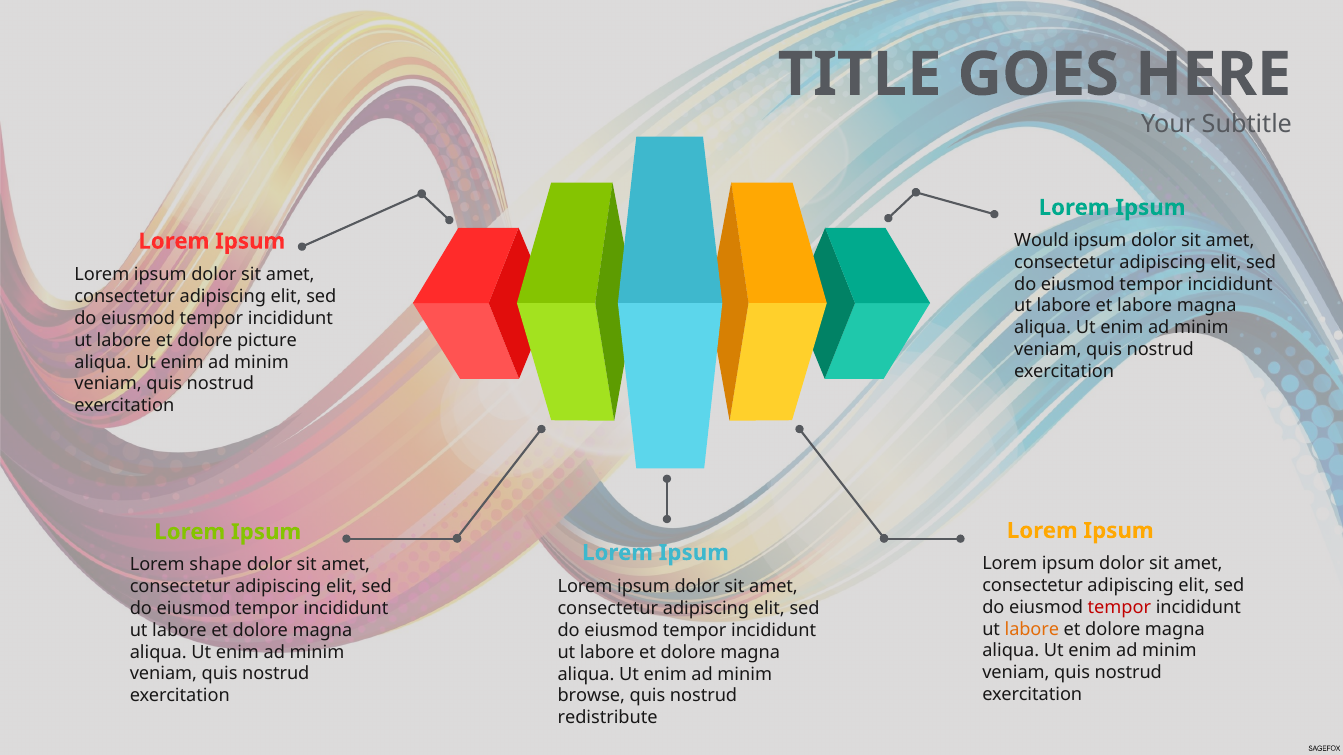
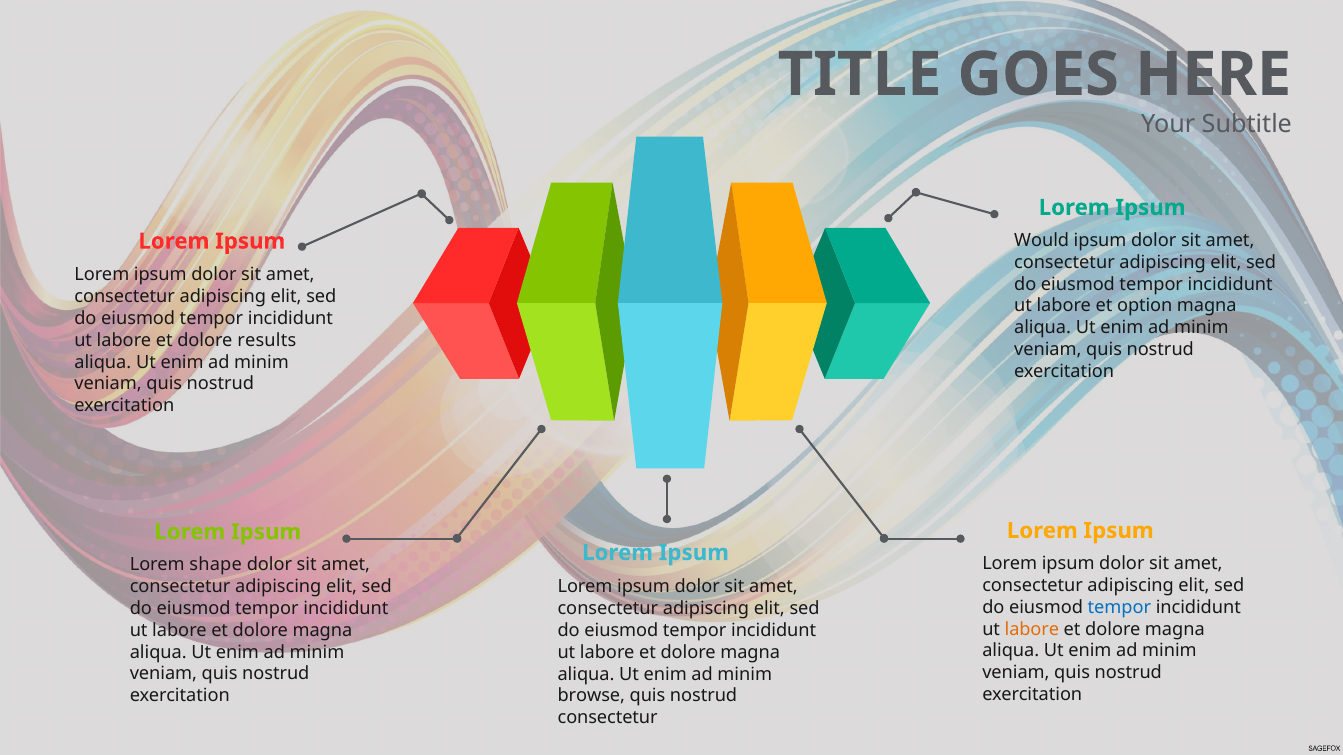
et labore: labore -> option
picture: picture -> results
tempor at (1119, 608) colour: red -> blue
redistribute at (608, 718): redistribute -> consectetur
